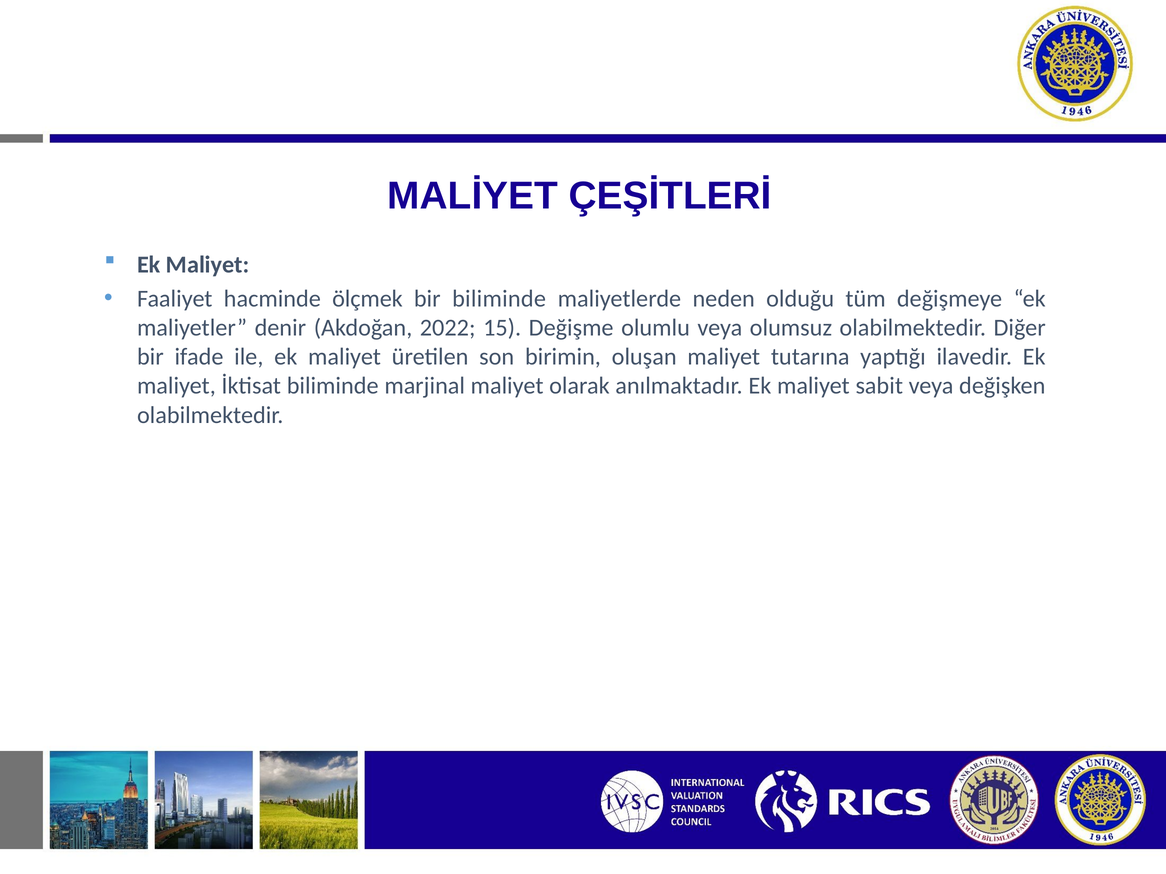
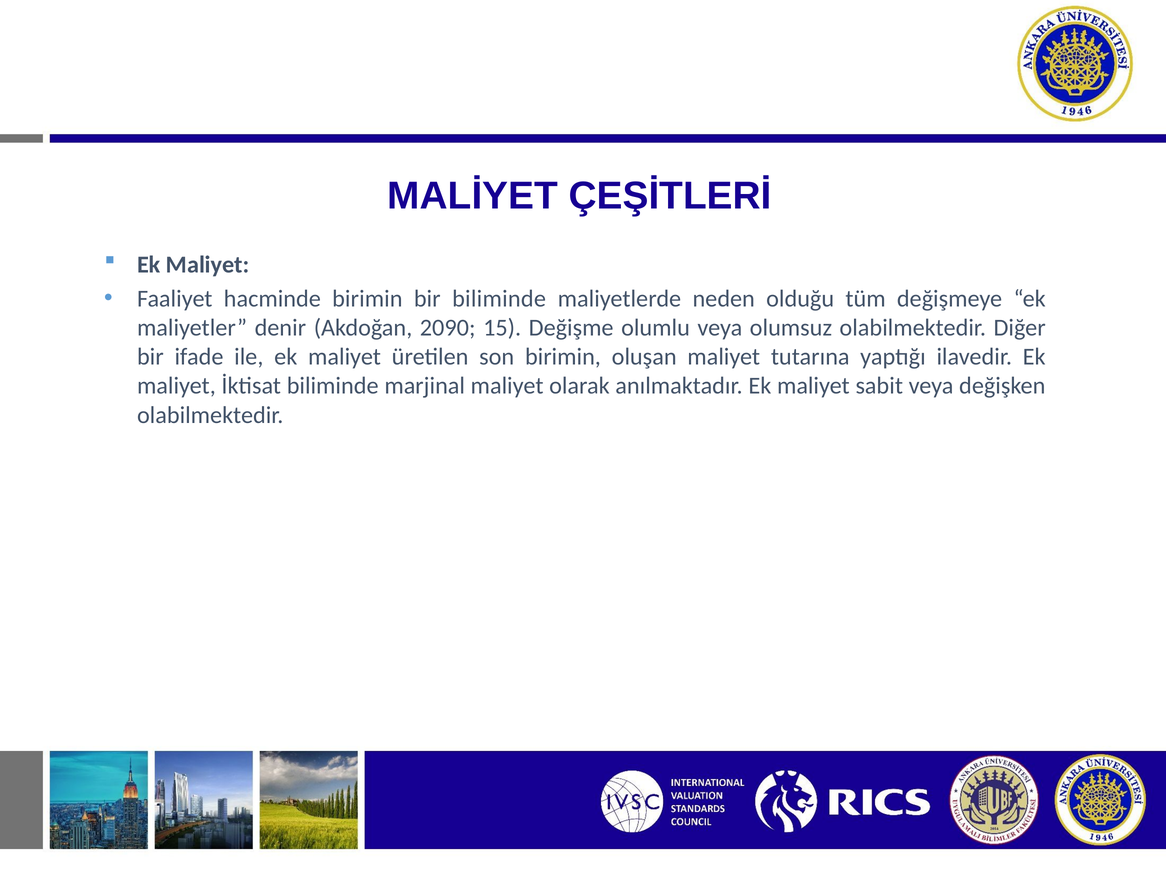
hacminde ölçmek: ölçmek -> birimin
2022: 2022 -> 2090
